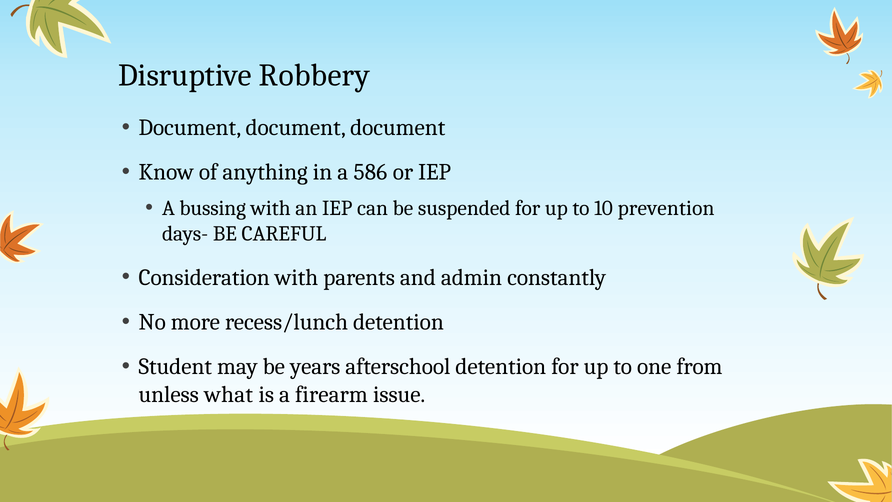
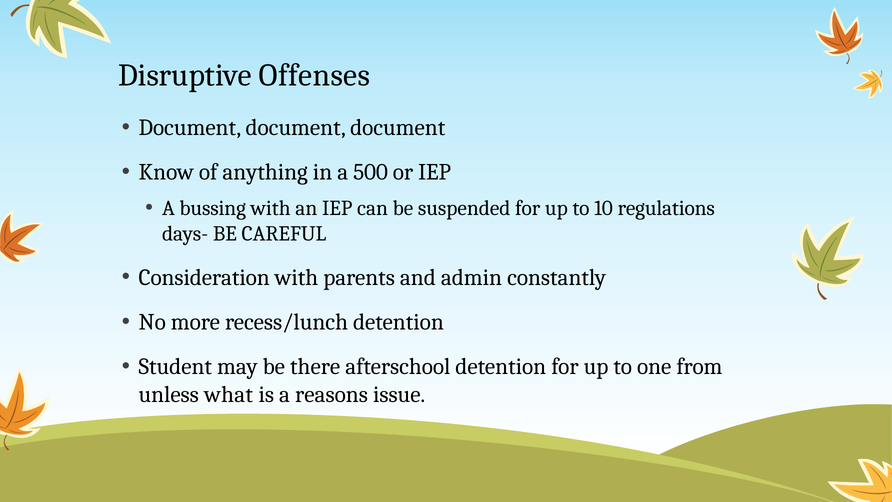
Robbery: Robbery -> Offenses
586: 586 -> 500
prevention: prevention -> regulations
years: years -> there
firearm: firearm -> reasons
